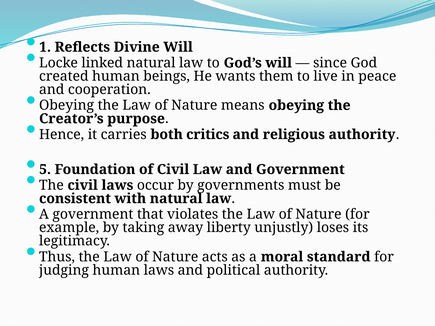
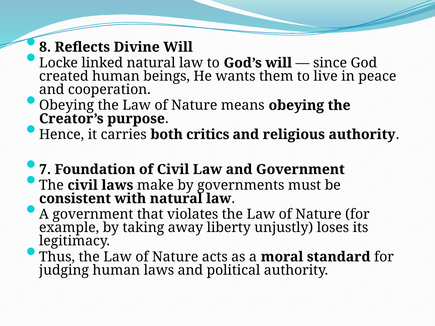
1: 1 -> 8
5: 5 -> 7
occur: occur -> make
